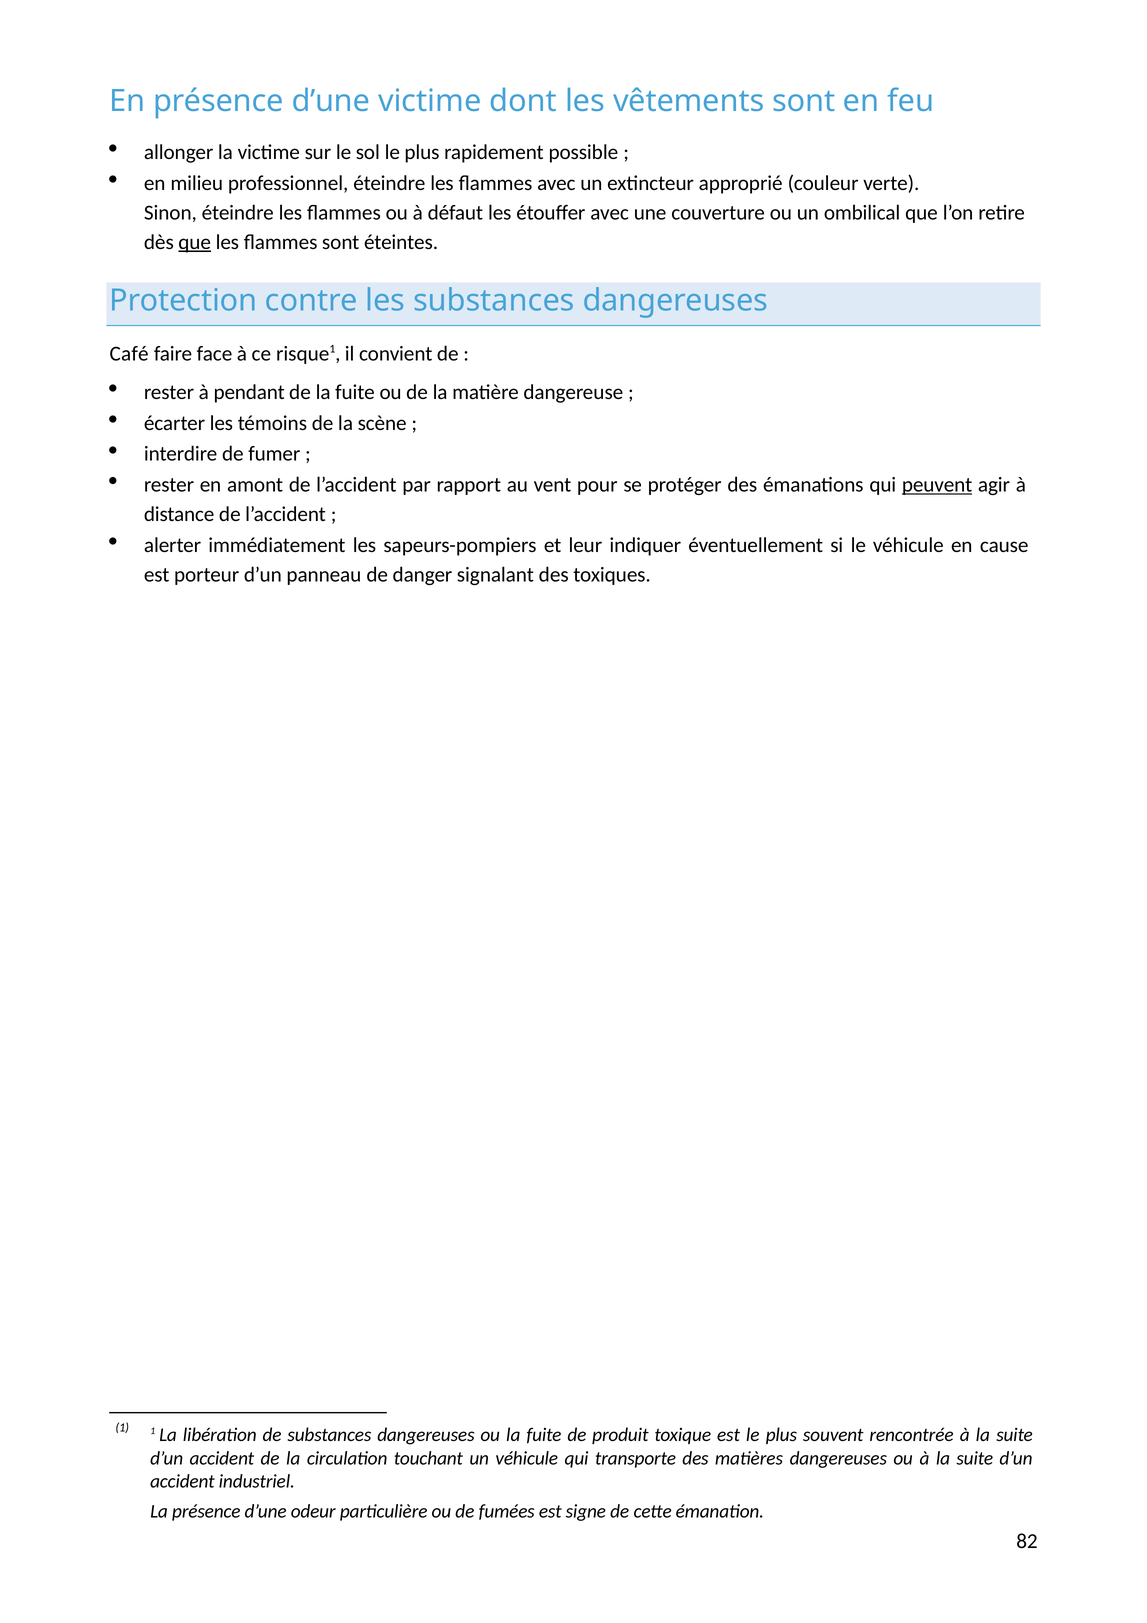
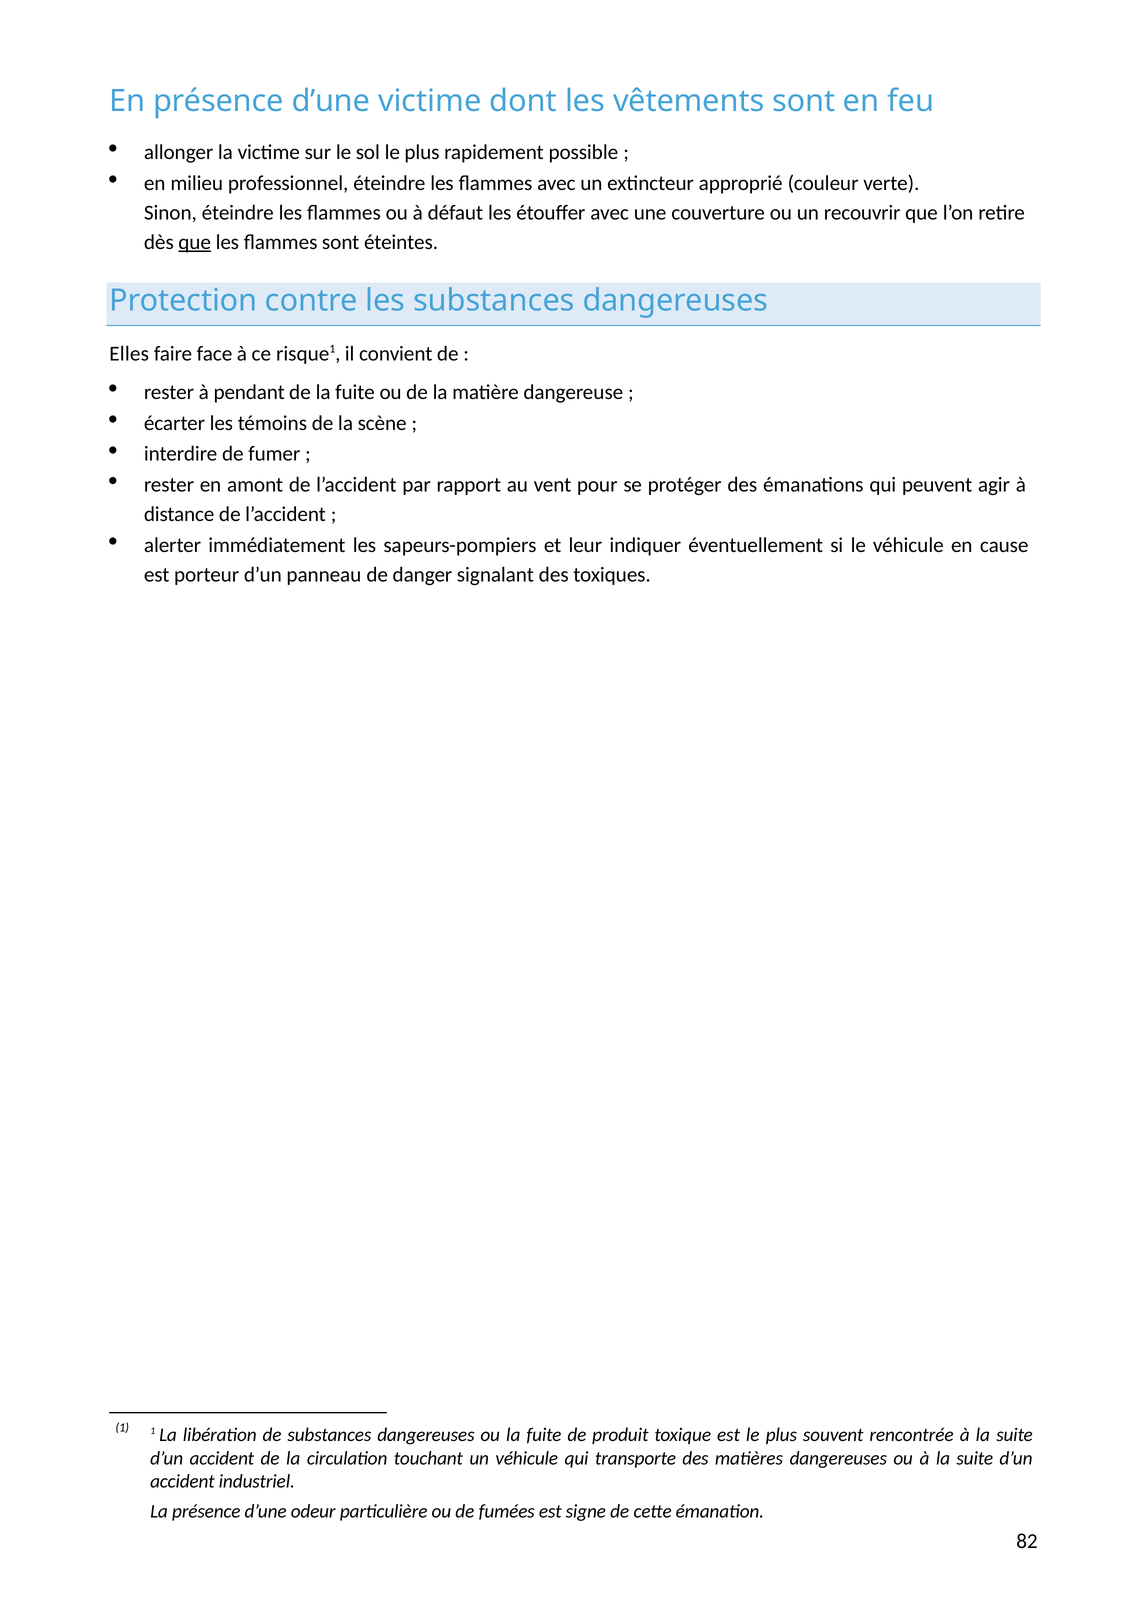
ombilical: ombilical -> recouvrir
Café: Café -> Elles
peuvent underline: present -> none
